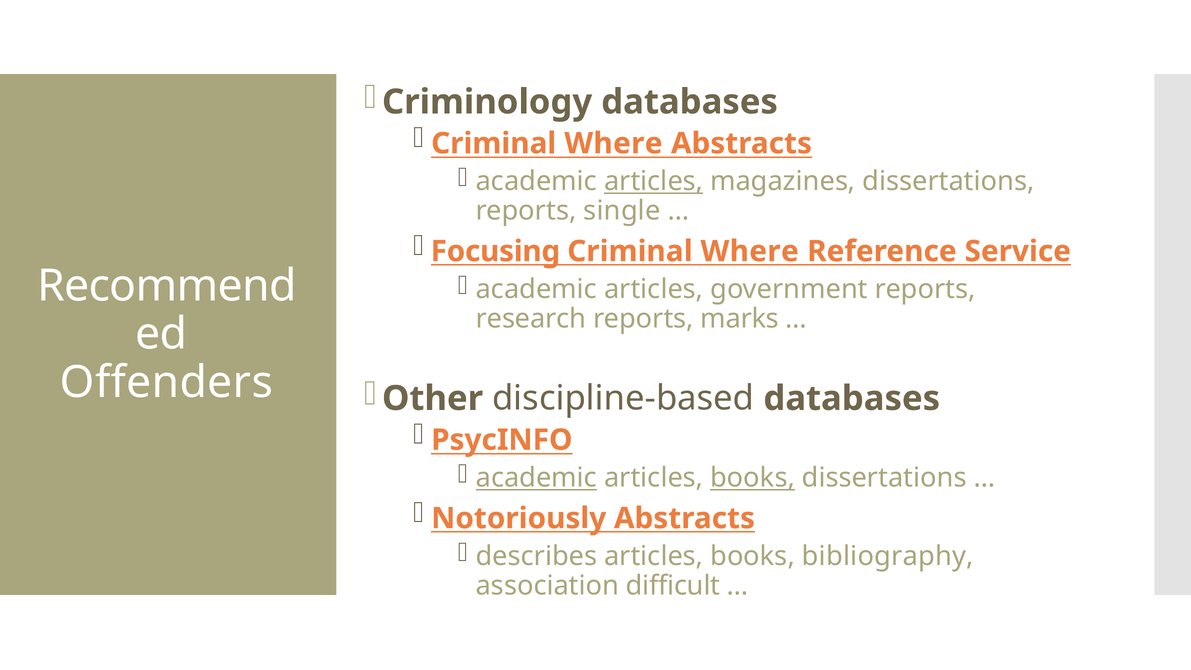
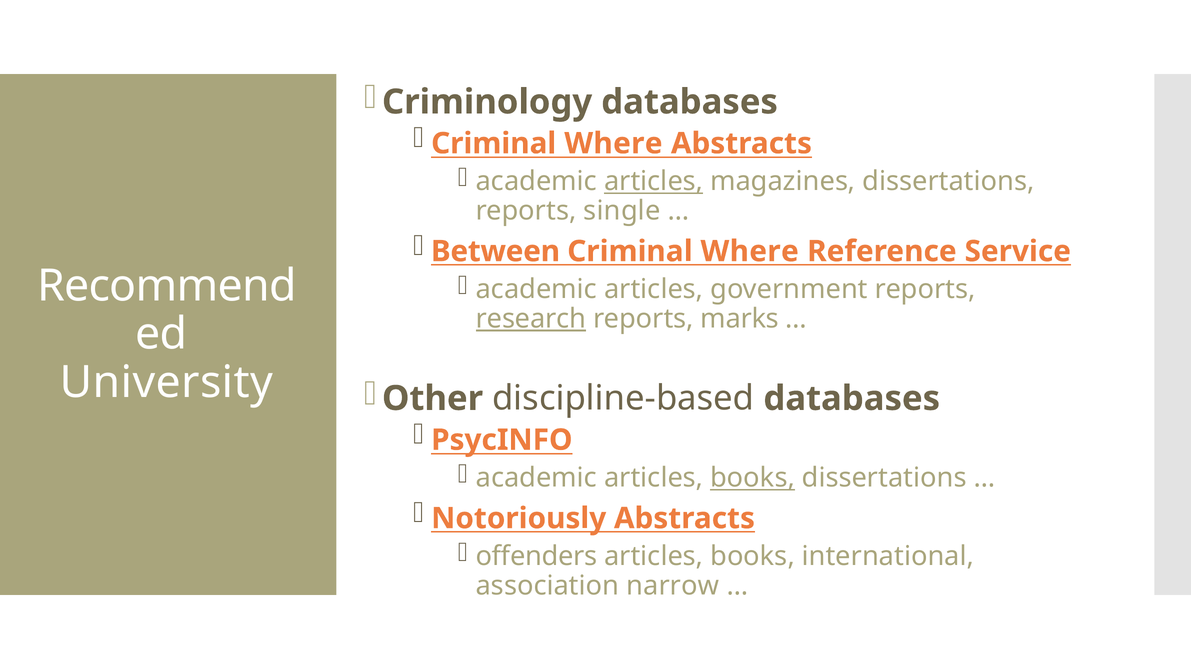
Focusing: Focusing -> Between
research underline: none -> present
Offenders: Offenders -> University
academic at (536, 478) underline: present -> none
describes: describes -> offenders
bibliography: bibliography -> international
difficult: difficult -> narrow
